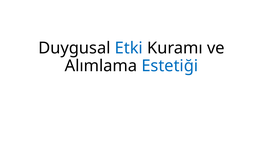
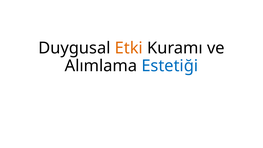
Etki colour: blue -> orange
